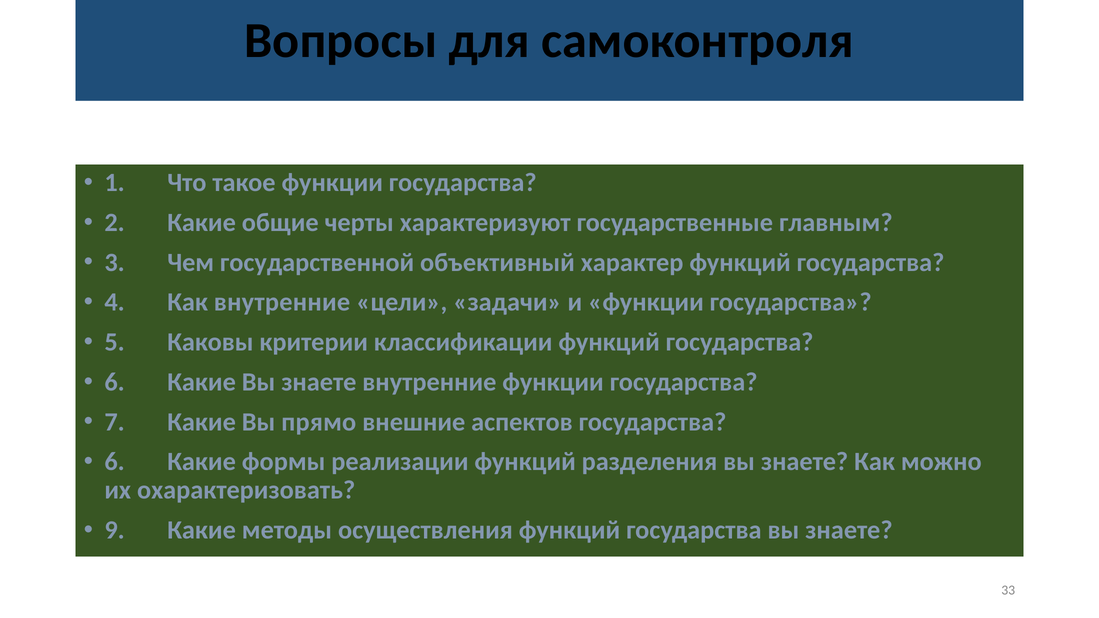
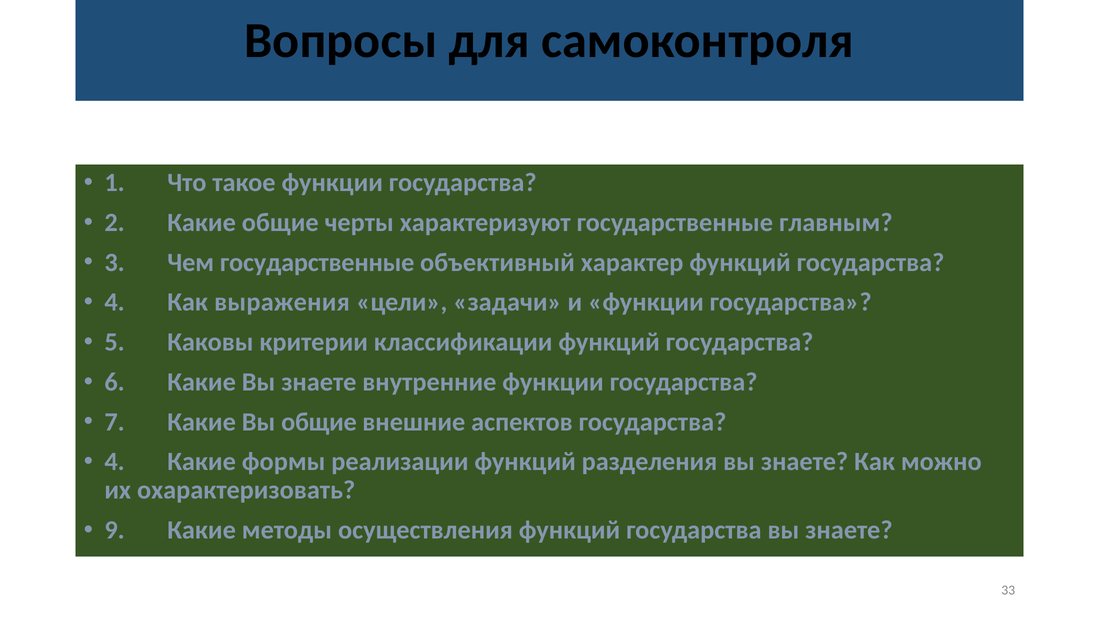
Чем государственной: государственной -> государственные
Как внутренние: внутренние -> выражения
Вы прямо: прямо -> общие
6 at (115, 462): 6 -> 4
